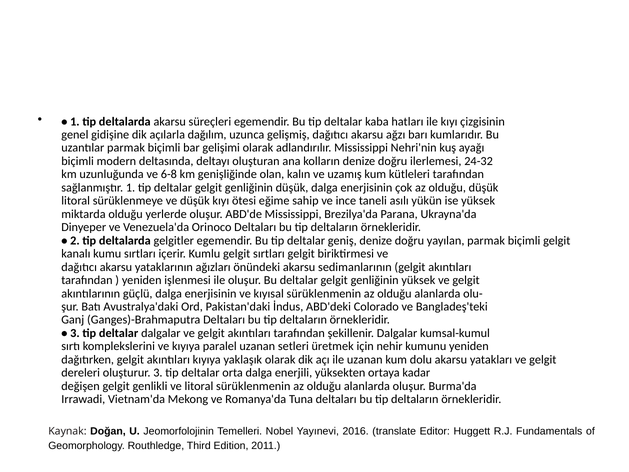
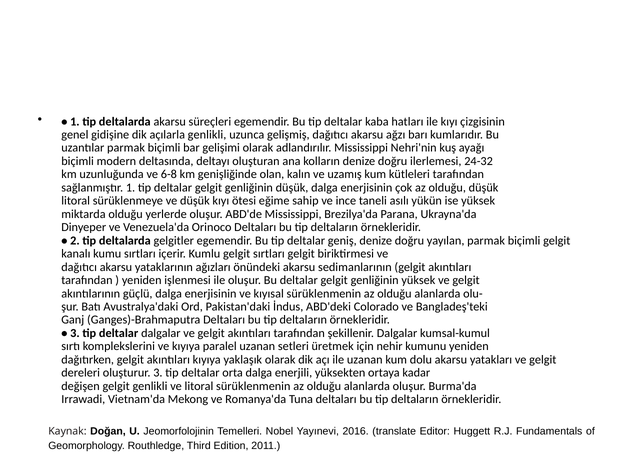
açılarla dağılım: dağılım -> genlikli
